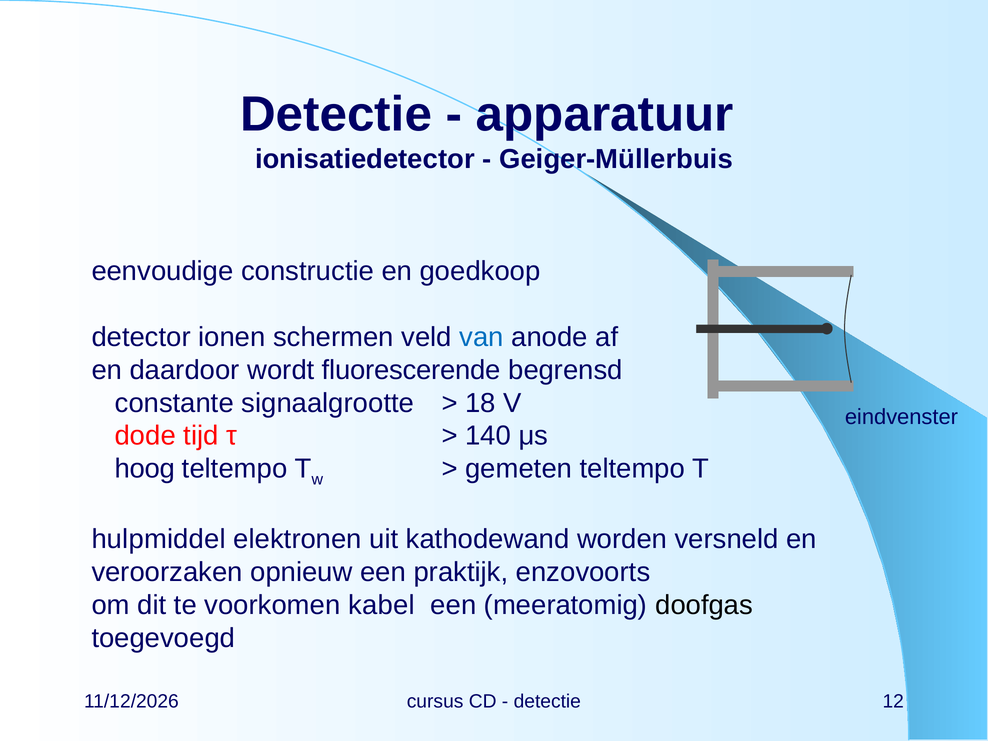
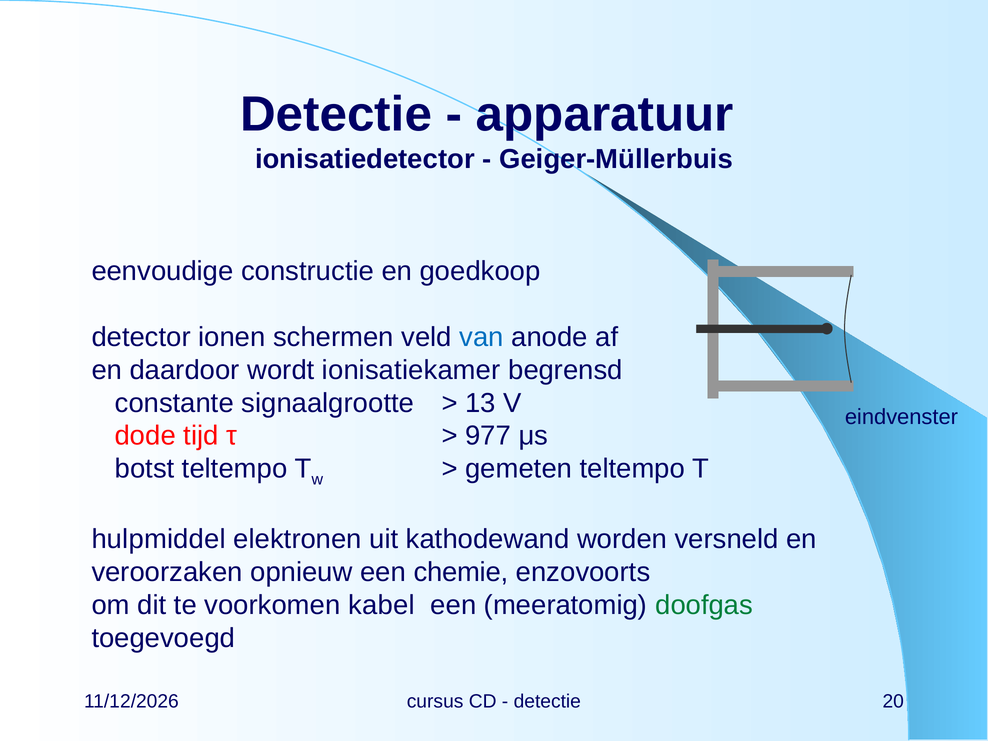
fluorescerende: fluorescerende -> ionisatiekamer
18: 18 -> 13
140: 140 -> 977
hoog: hoog -> botst
praktijk: praktijk -> chemie
doofgas colour: black -> green
12: 12 -> 20
